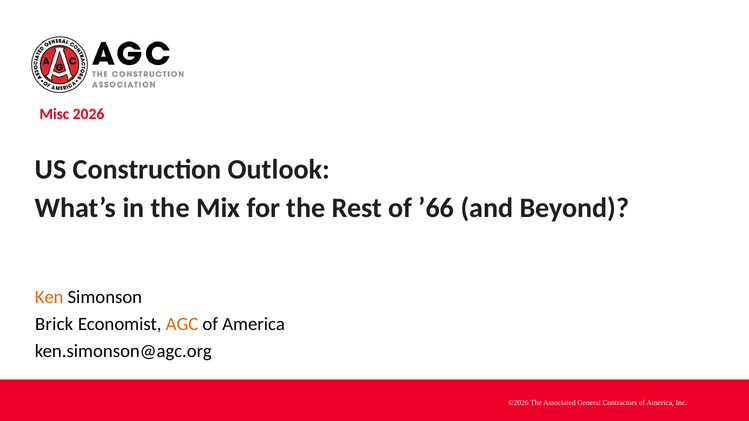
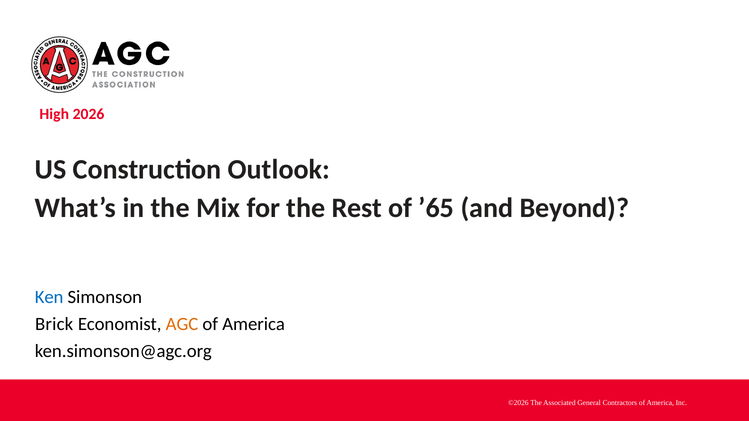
Misc: Misc -> High
’66: ’66 -> ’65
Ken colour: orange -> blue
